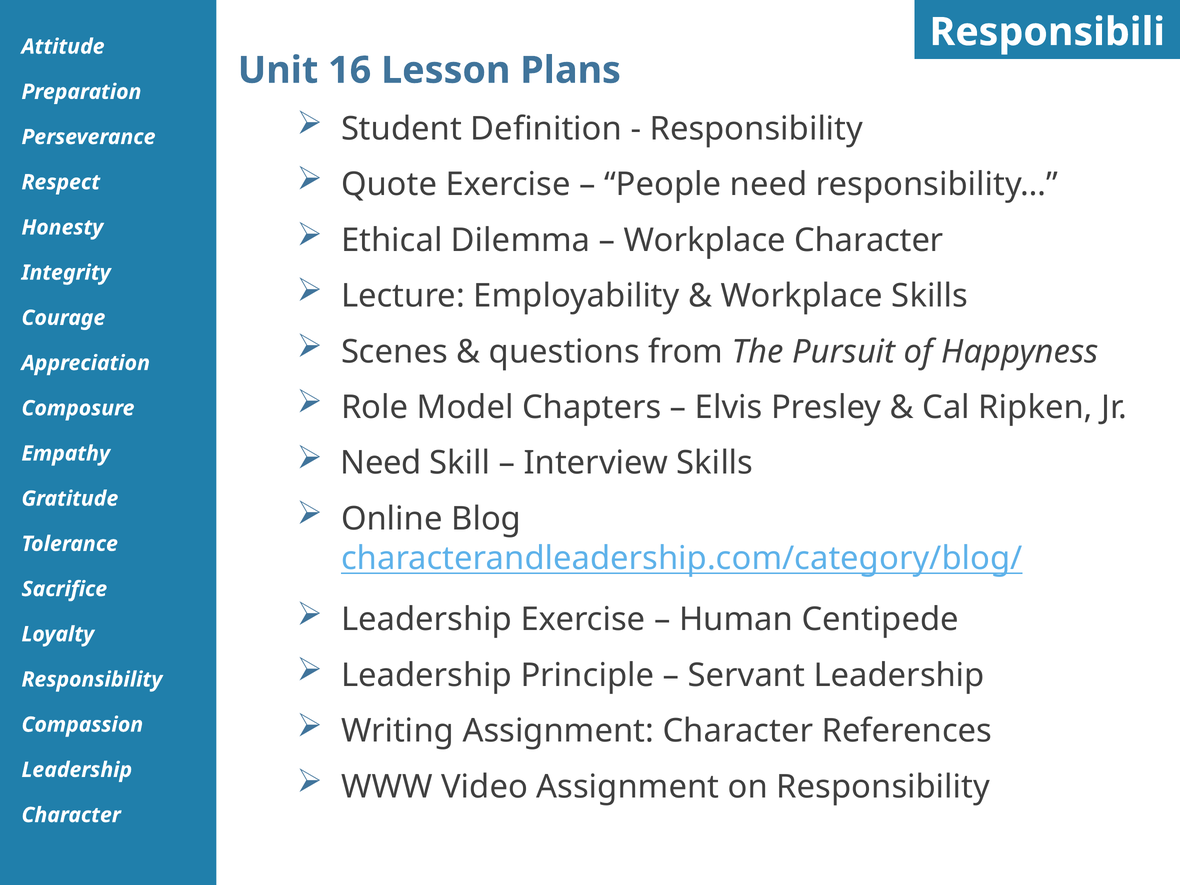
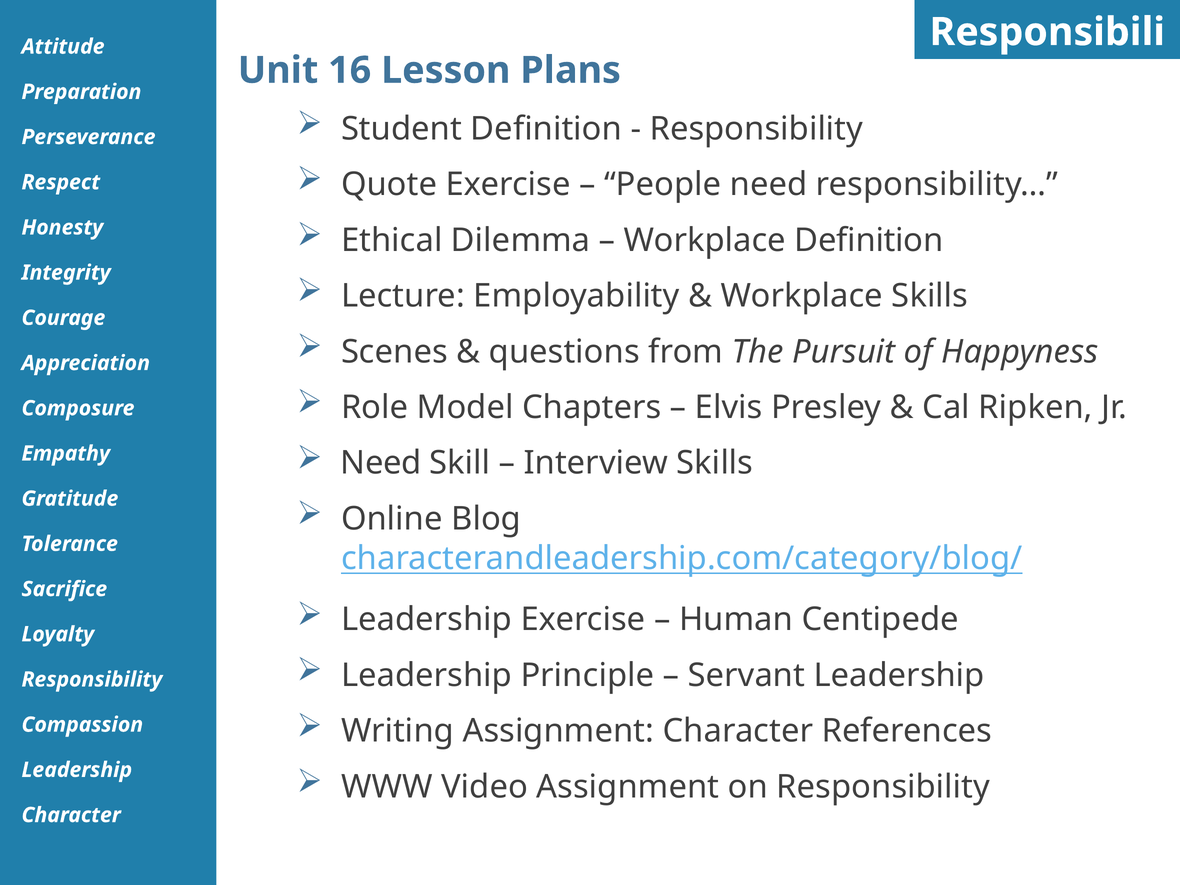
Workplace Character: Character -> Definition
